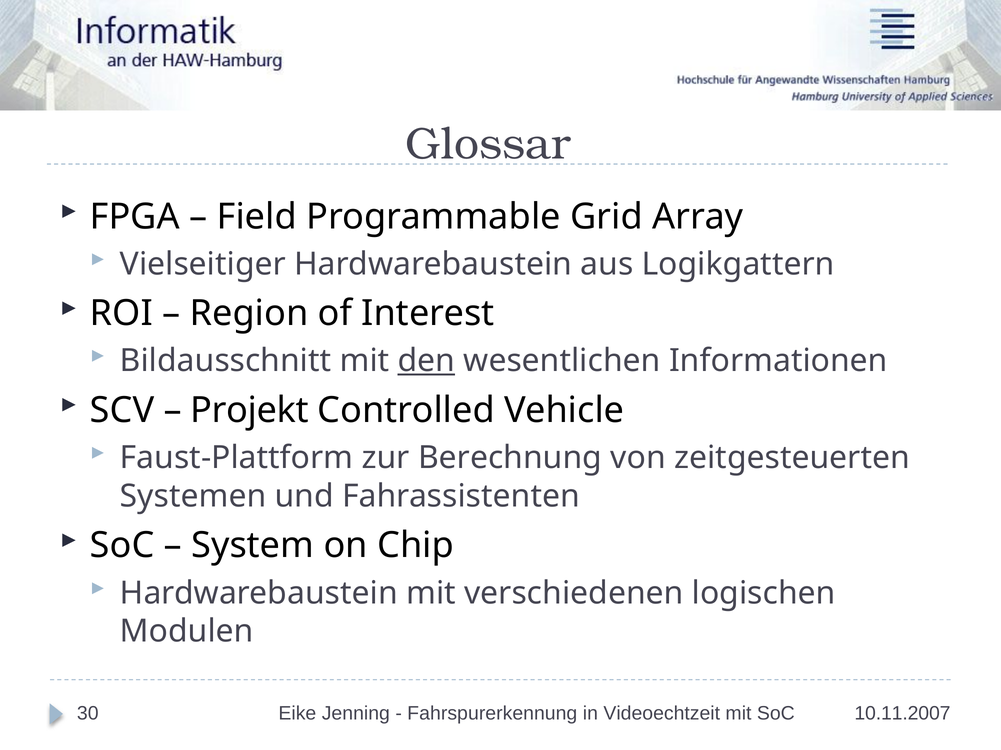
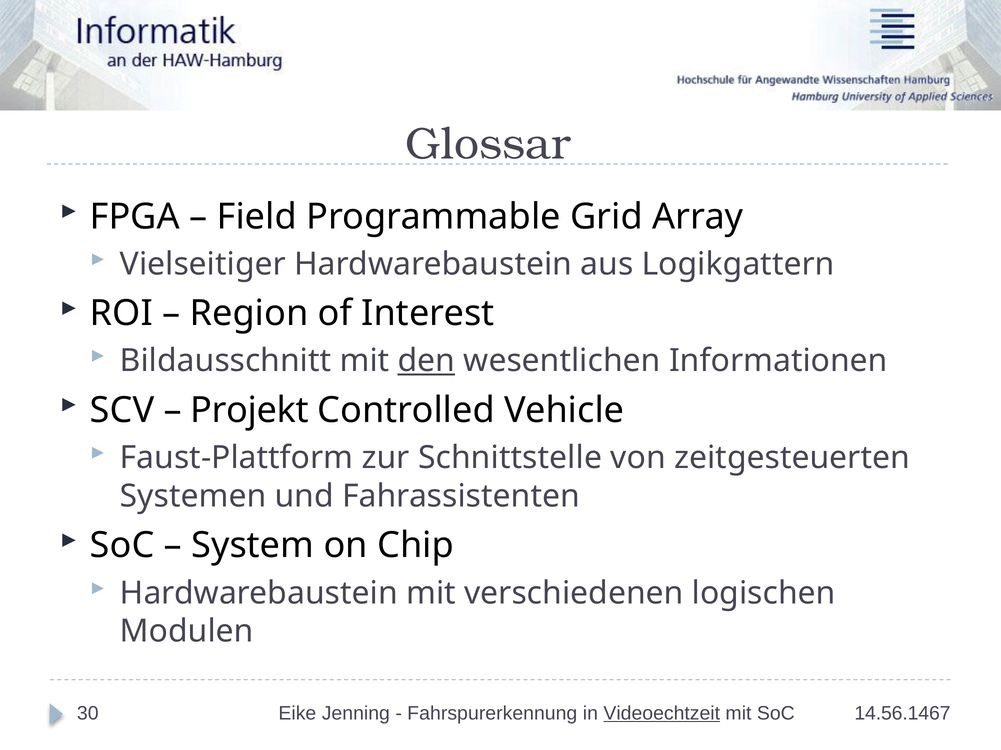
Berechnung: Berechnung -> Schnittstelle
10.11.2007: 10.11.2007 -> 14.56.1467
Videoechtzeit underline: none -> present
